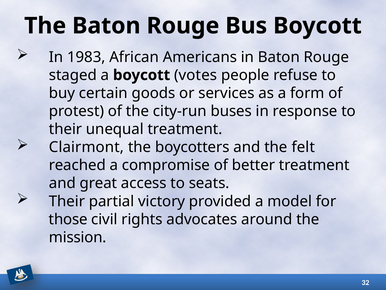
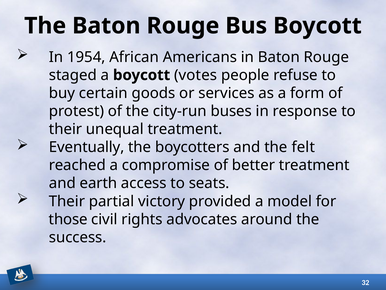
1983: 1983 -> 1954
Clairmont: Clairmont -> Eventually
great: great -> earth
mission: mission -> success
